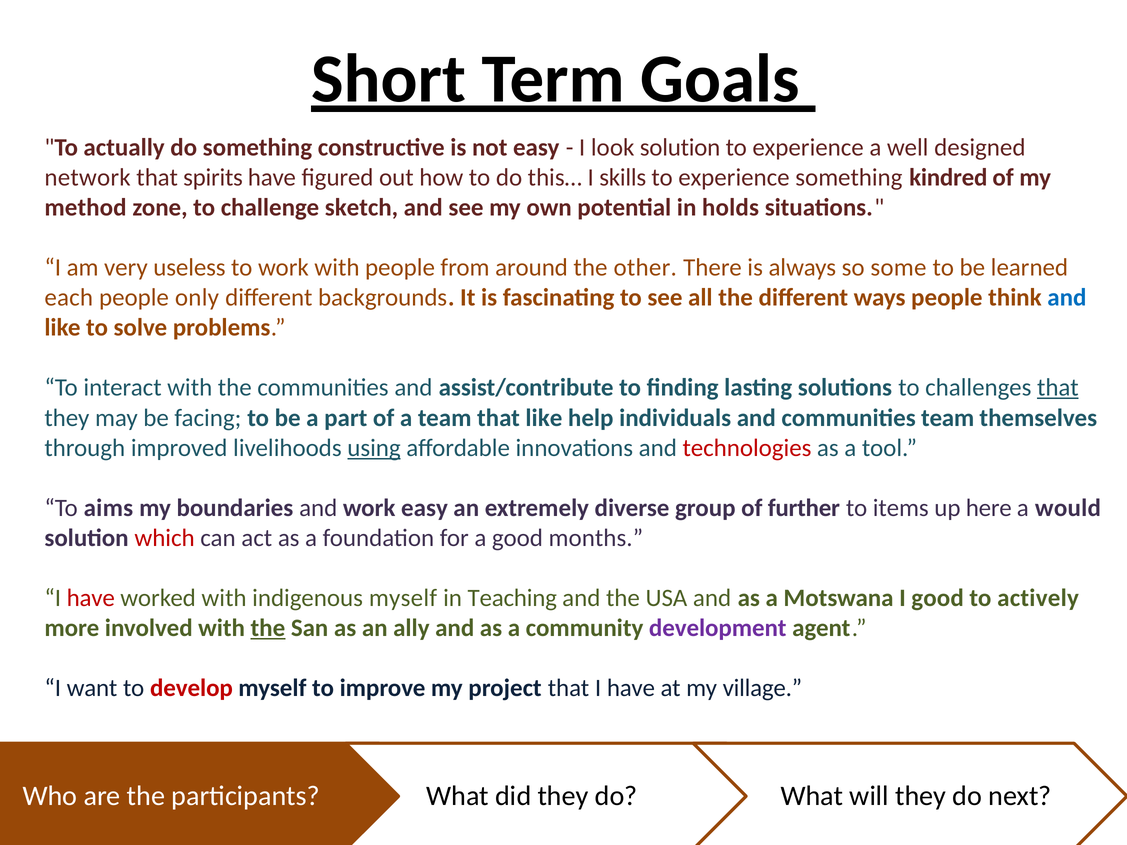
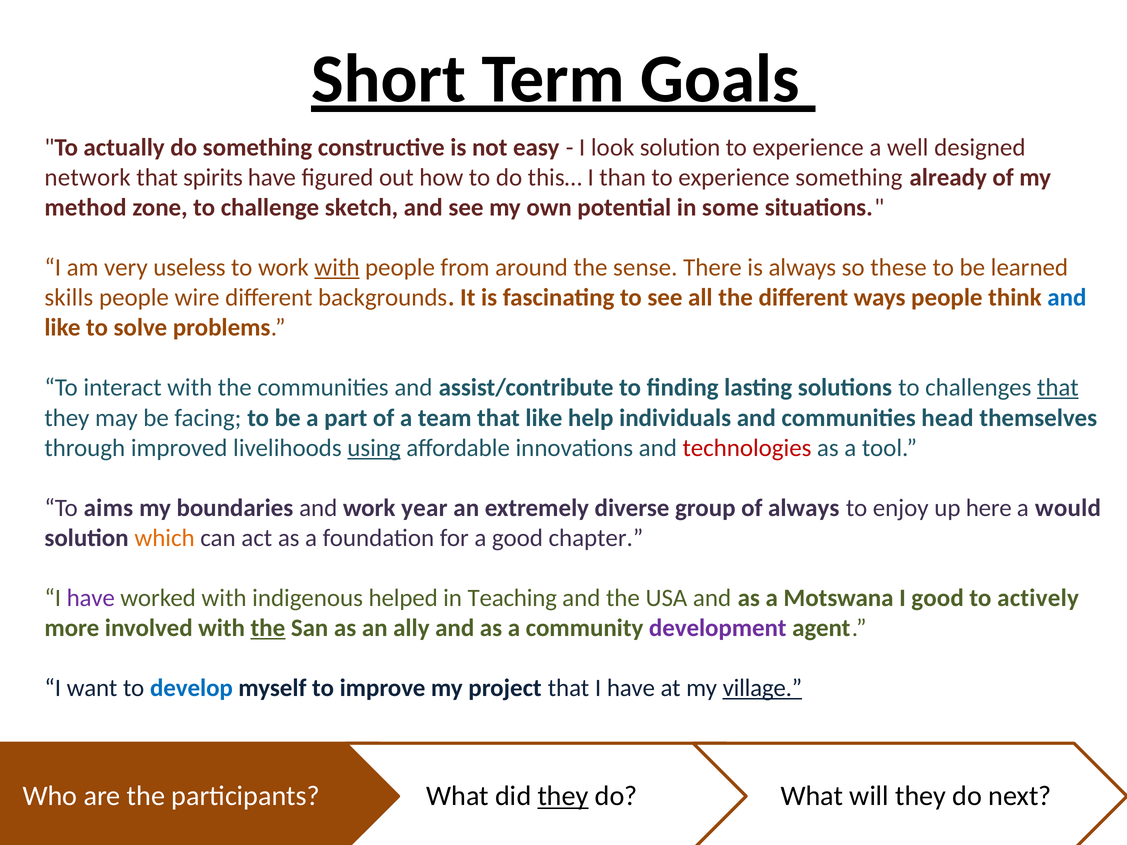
skills: skills -> than
kindred: kindred -> already
holds: holds -> some
with at (337, 268) underline: none -> present
other: other -> sense
some: some -> these
each: each -> skills
only: only -> wire
communities team: team -> head
work easy: easy -> year
of further: further -> always
items: items -> enjoy
which colour: red -> orange
months: months -> chapter
have at (91, 598) colour: red -> purple
indigenous myself: myself -> helped
develop colour: red -> blue
village underline: none -> present
they at (563, 796) underline: none -> present
